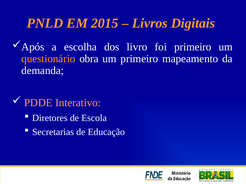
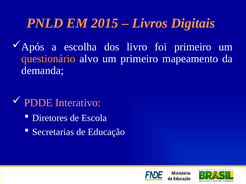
obra: obra -> alvo
